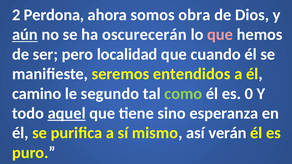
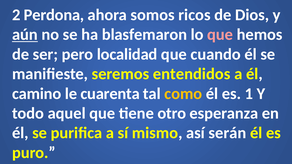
obra: obra -> ricos
oscurecerán: oscurecerán -> blasfemaron
segundo: segundo -> cuarenta
como colour: light green -> yellow
0: 0 -> 1
aquel underline: present -> none
sino: sino -> otro
verán: verán -> serán
